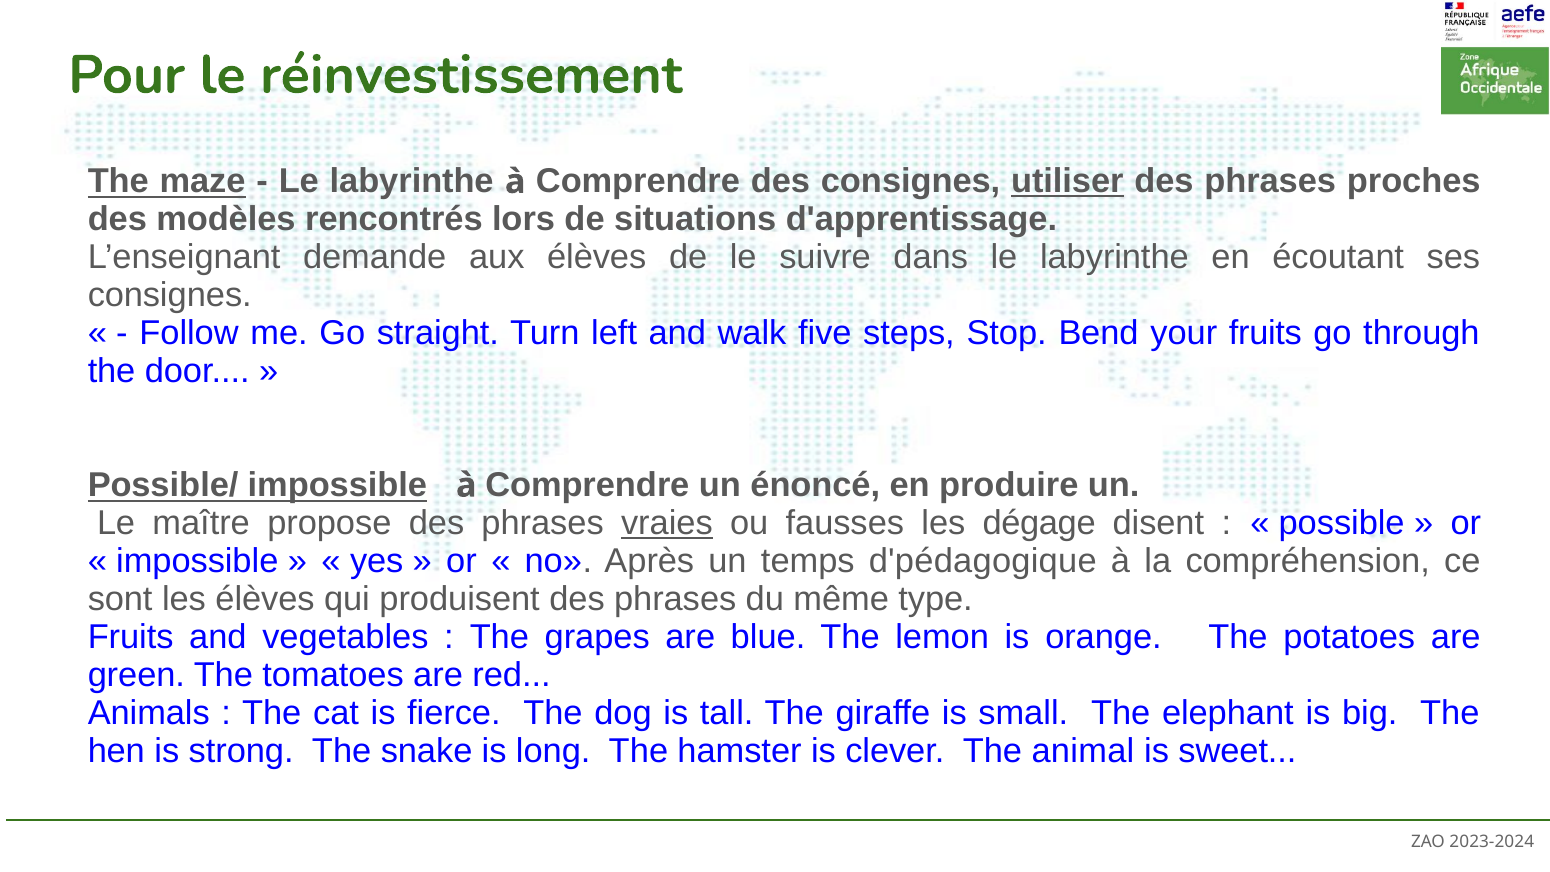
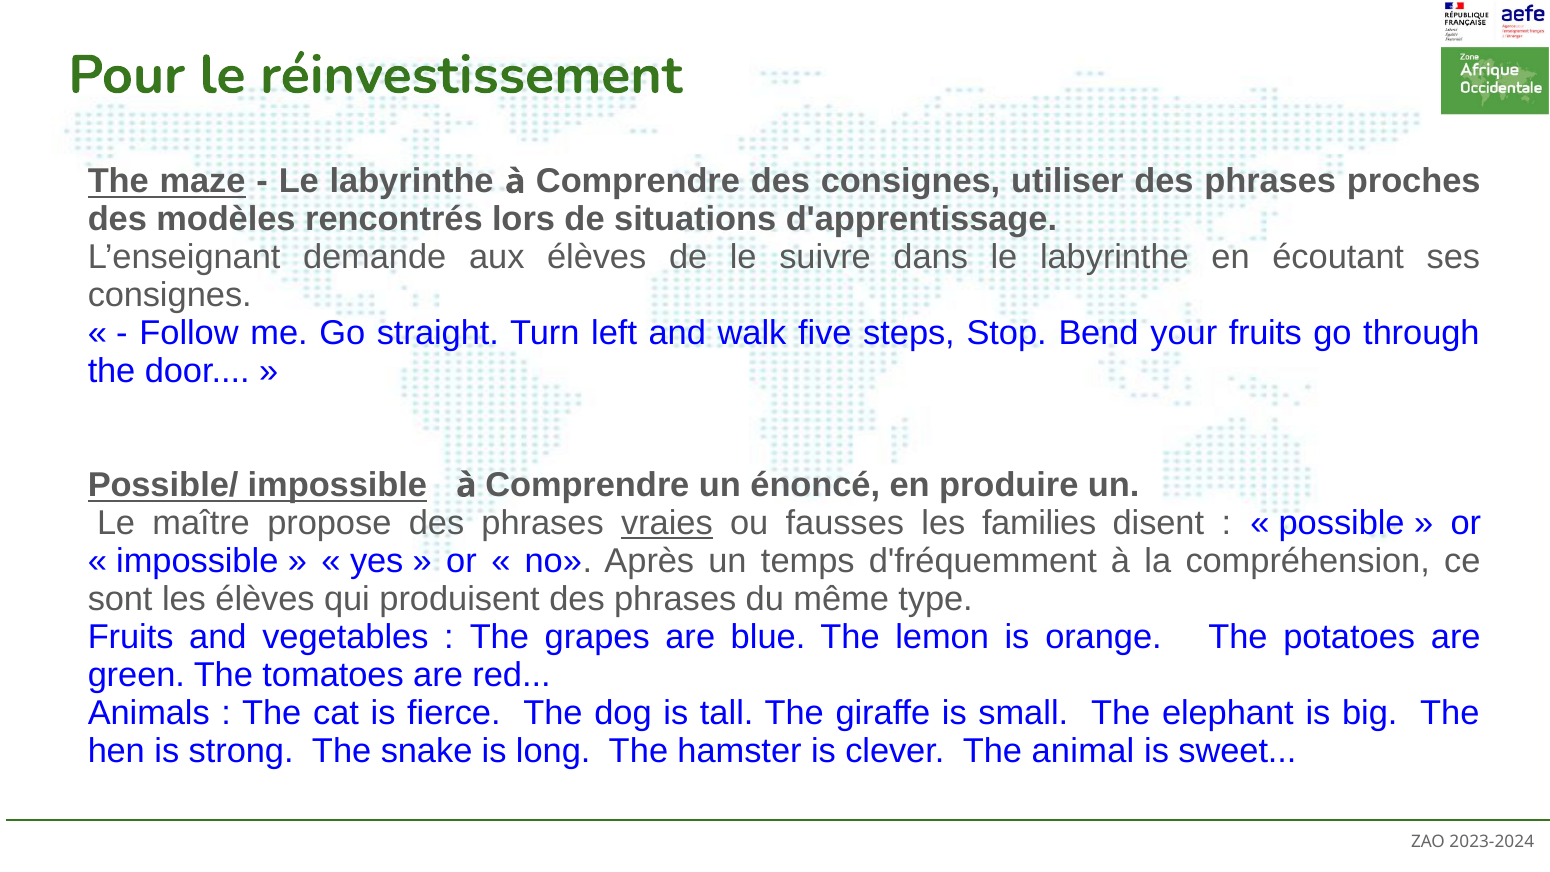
utiliser underline: present -> none
dégage: dégage -> families
d'pédagogique: d'pédagogique -> d'fréquemment
